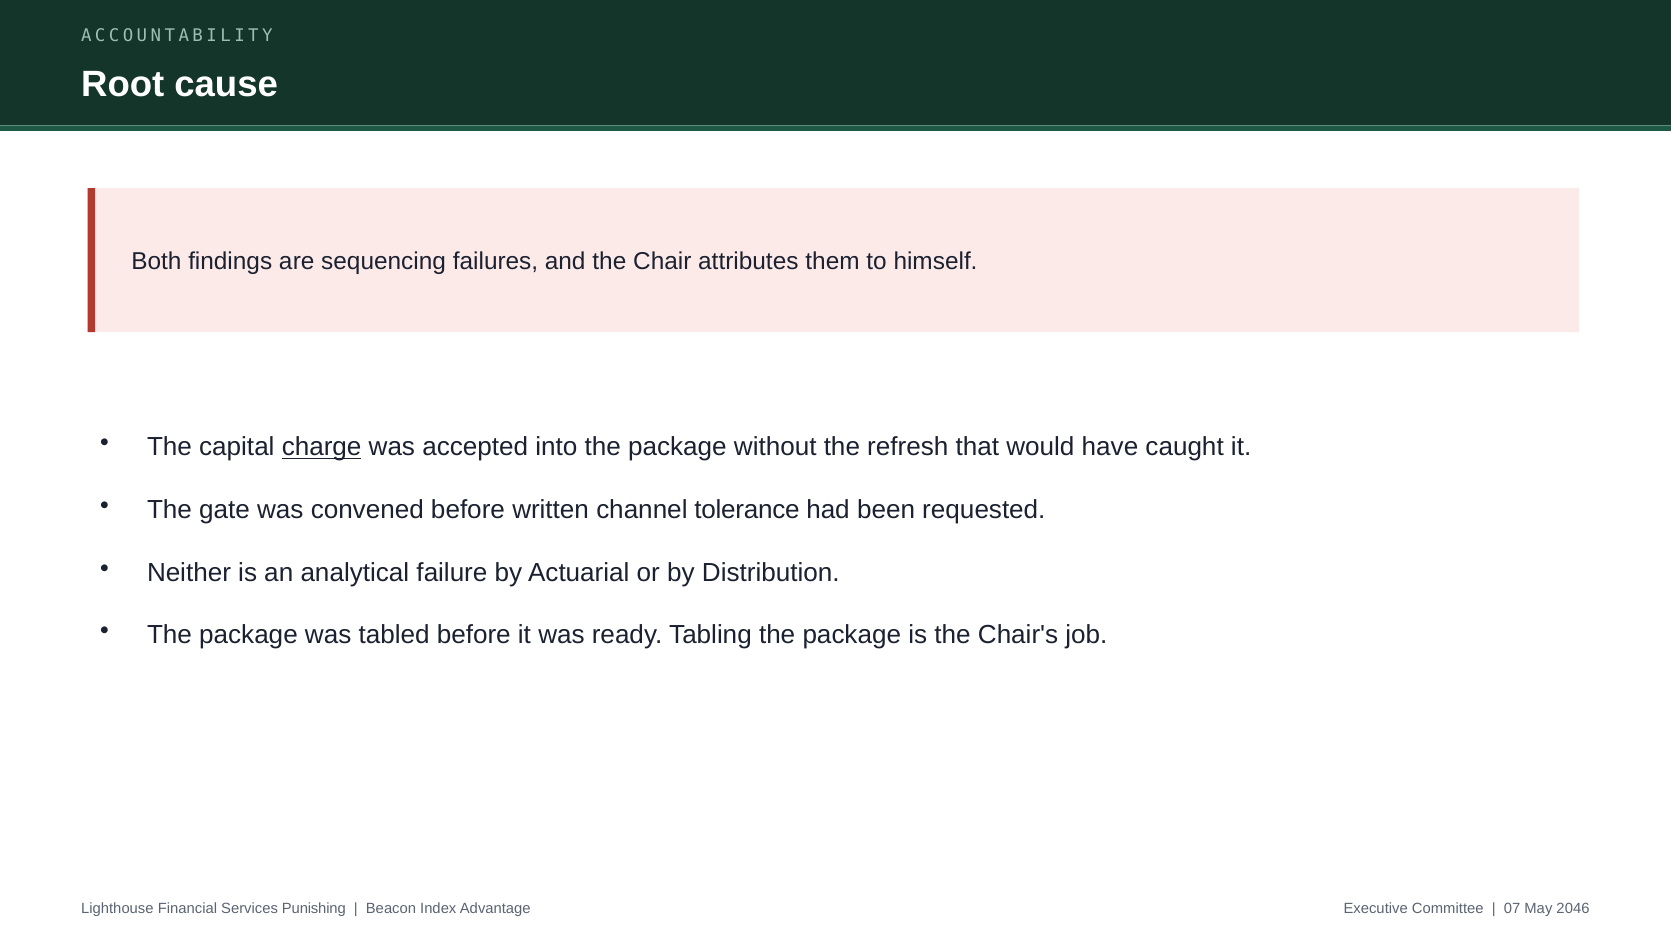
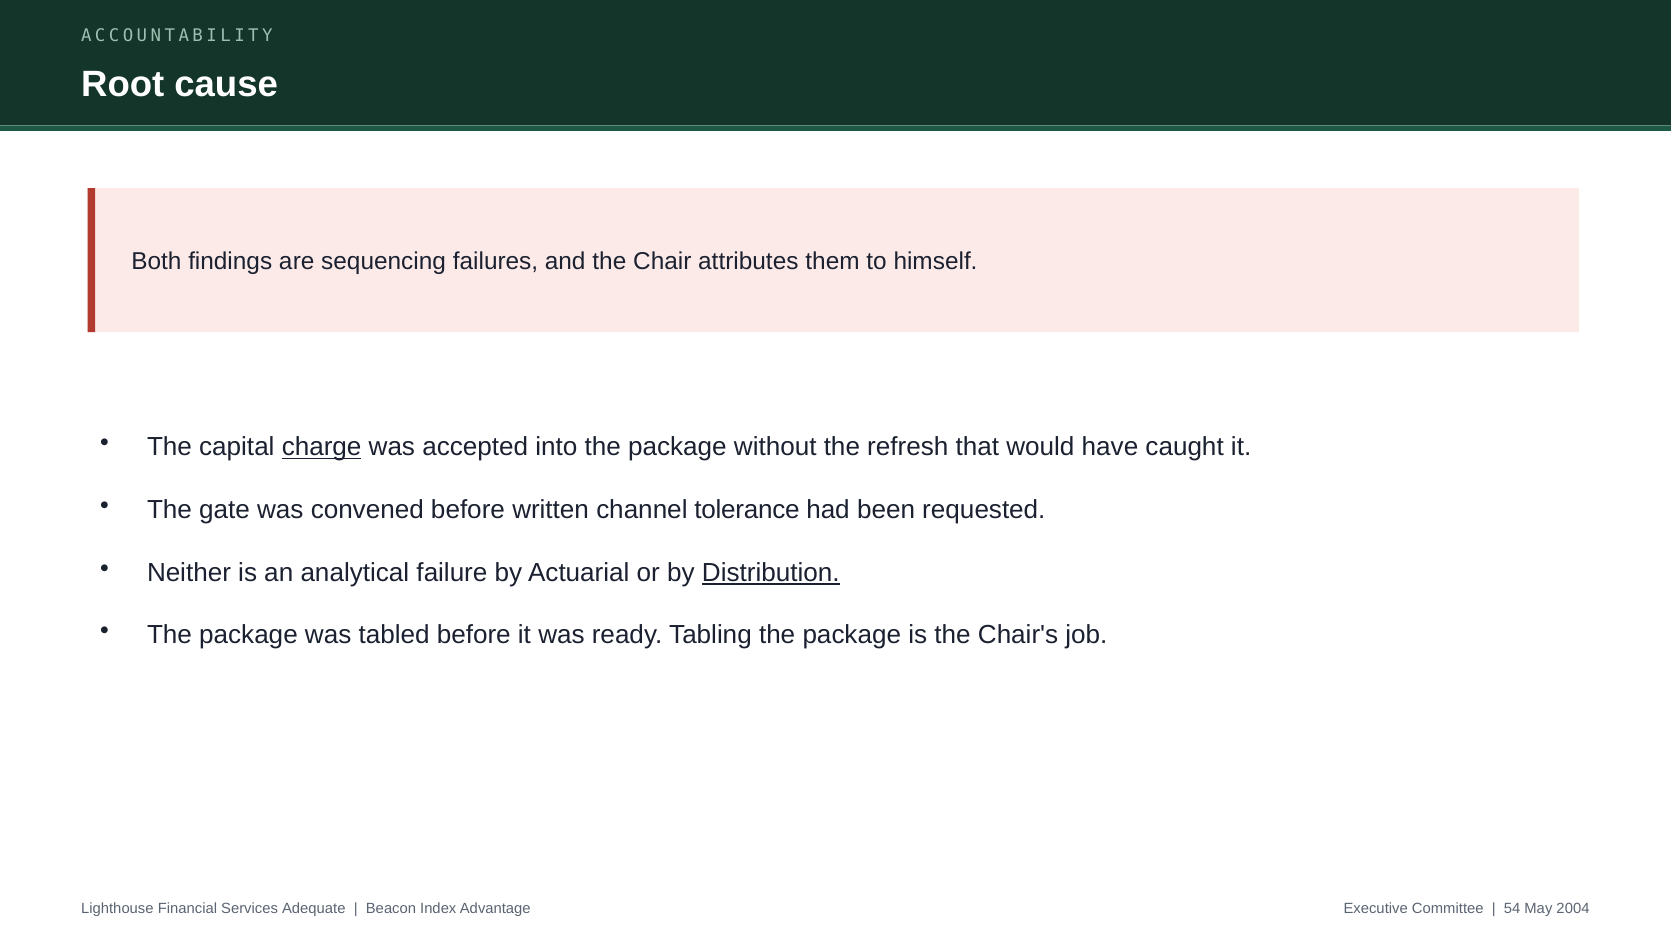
Distribution underline: none -> present
Punishing: Punishing -> Adequate
07: 07 -> 54
2046: 2046 -> 2004
